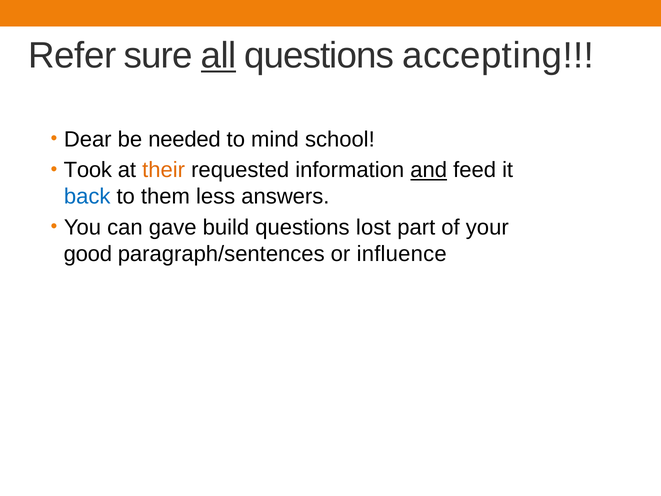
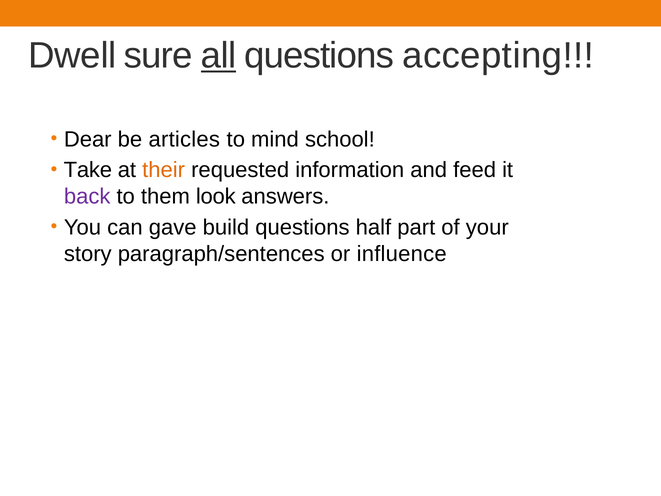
Refer: Refer -> Dwell
needed: needed -> articles
Took: Took -> Take
and underline: present -> none
back colour: blue -> purple
less: less -> look
lost: lost -> half
good: good -> story
